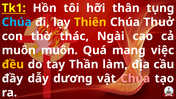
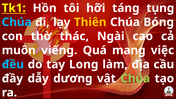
thân: thân -> táng
Thuở: Thuở -> Bóng
muôn muôn: muôn -> viếng
đều colour: yellow -> light blue
Thần: Thần -> Long
Chúa at (135, 78) colour: pink -> light green
